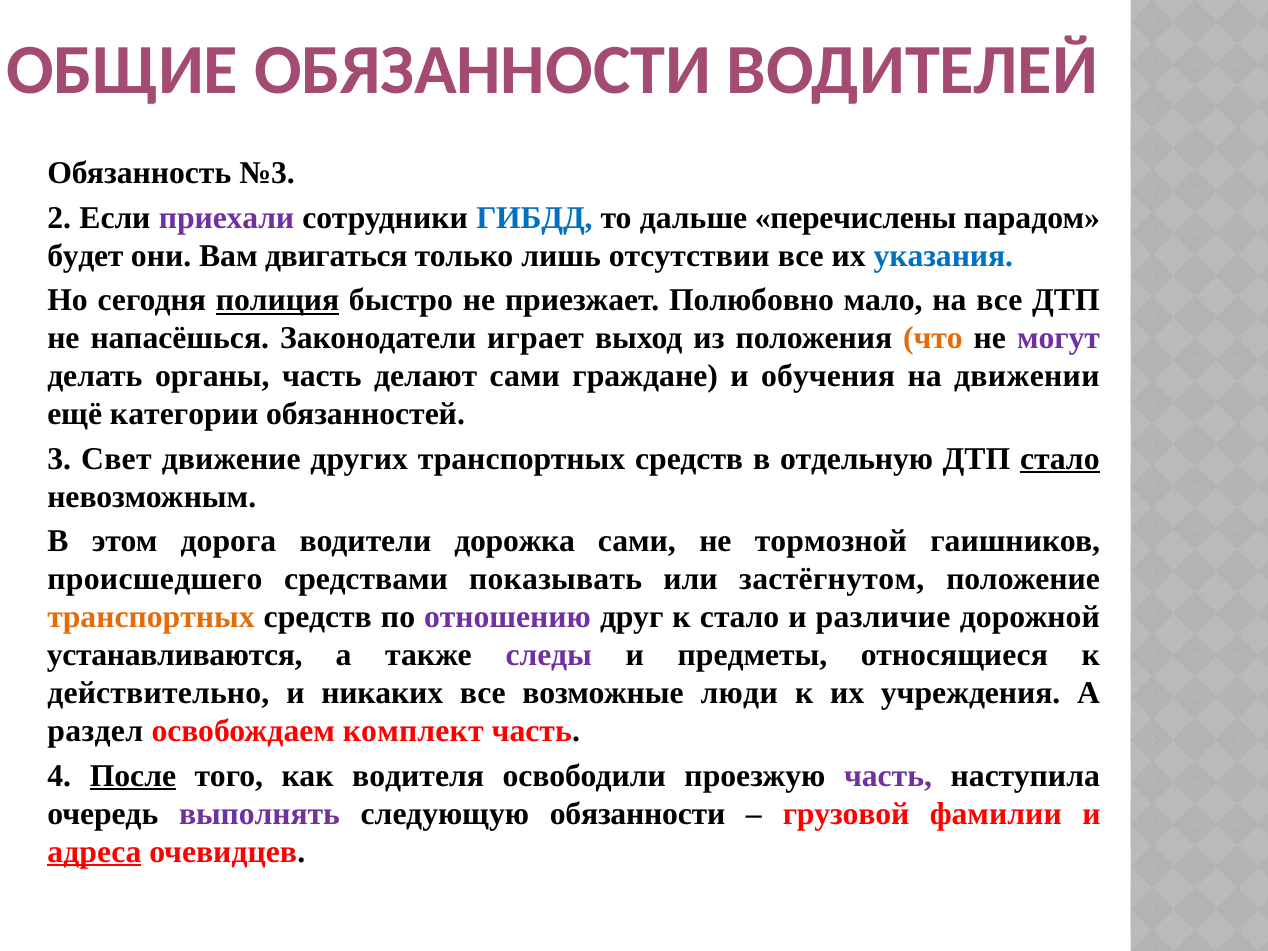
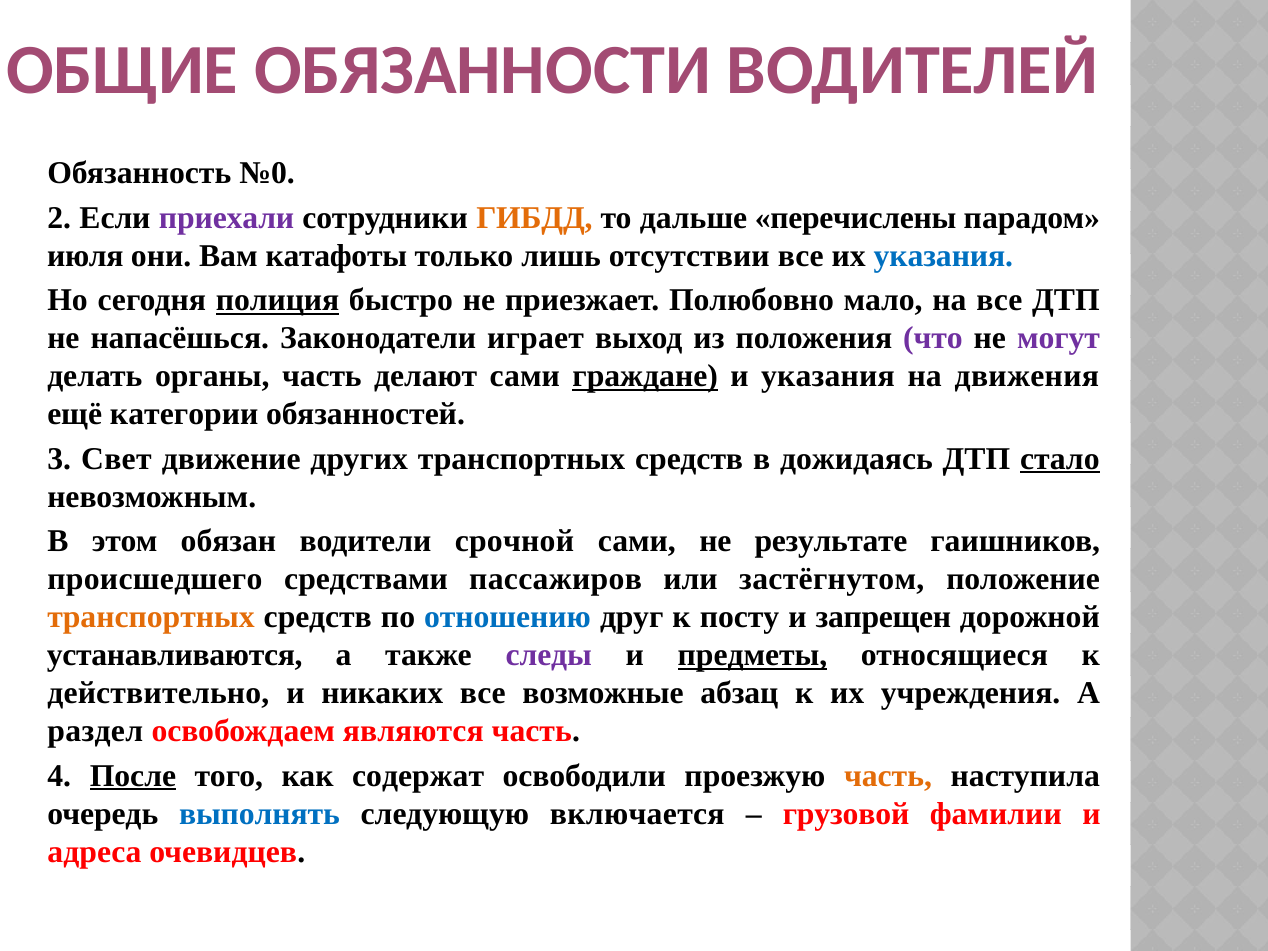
№3: №3 -> №0
ГИБДД colour: blue -> orange
будет: будет -> июля
двигаться: двигаться -> катафоты
что colour: orange -> purple
граждане underline: none -> present
и обучения: обучения -> указания
движении: движении -> движения
отдельную: отдельную -> дожидаясь
дорога: дорога -> обязан
дорожка: дорожка -> срочной
тормозной: тормозной -> результате
показывать: показывать -> пассажиров
отношению colour: purple -> blue
к стало: стало -> посту
различие: различие -> запрещен
предметы underline: none -> present
люди: люди -> абзац
комплект: комплект -> являются
водителя: водителя -> содержат
часть at (888, 776) colour: purple -> orange
выполнять colour: purple -> blue
следующую обязанности: обязанности -> включается
адреса underline: present -> none
